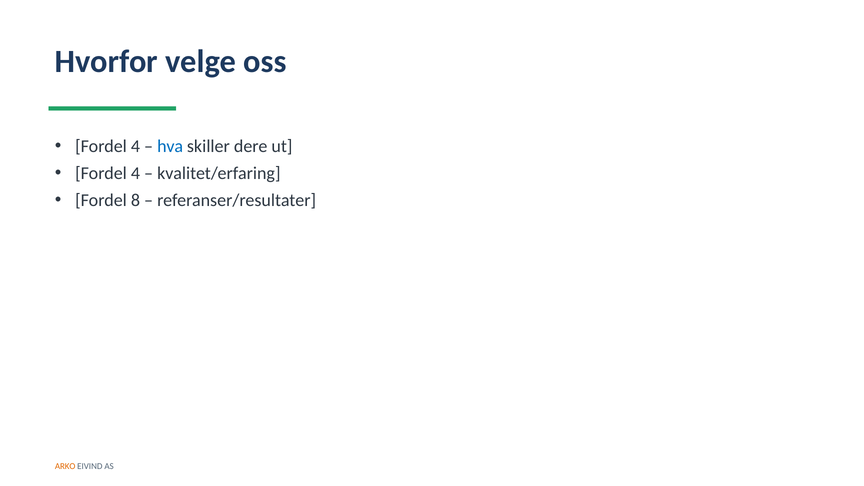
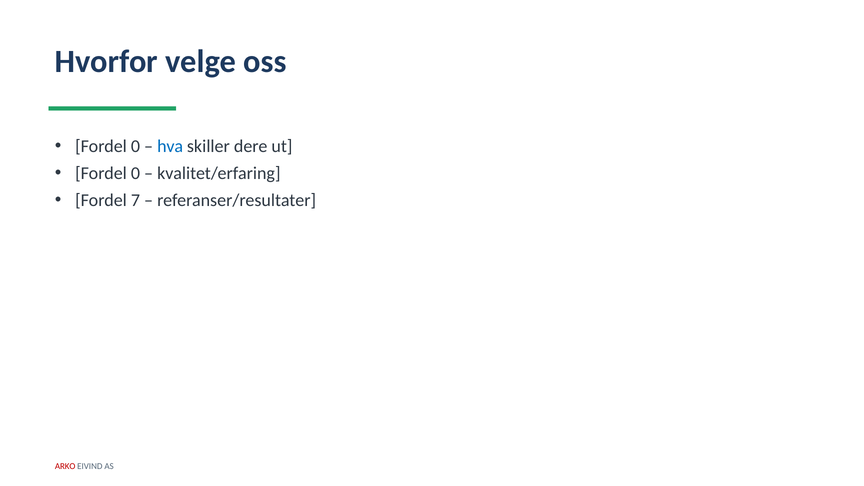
4 at (135, 146): 4 -> 0
4 at (135, 173): 4 -> 0
8: 8 -> 7
ARKO colour: orange -> red
